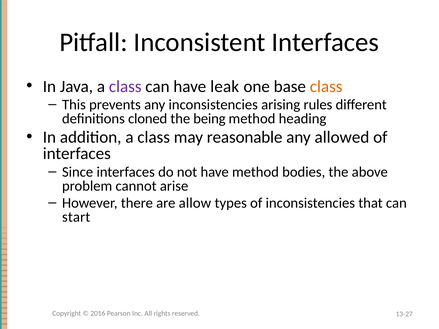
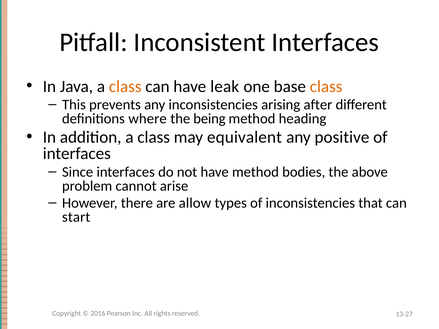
class at (125, 87) colour: purple -> orange
rules: rules -> after
cloned: cloned -> where
reasonable: reasonable -> equivalent
allowed: allowed -> positive
